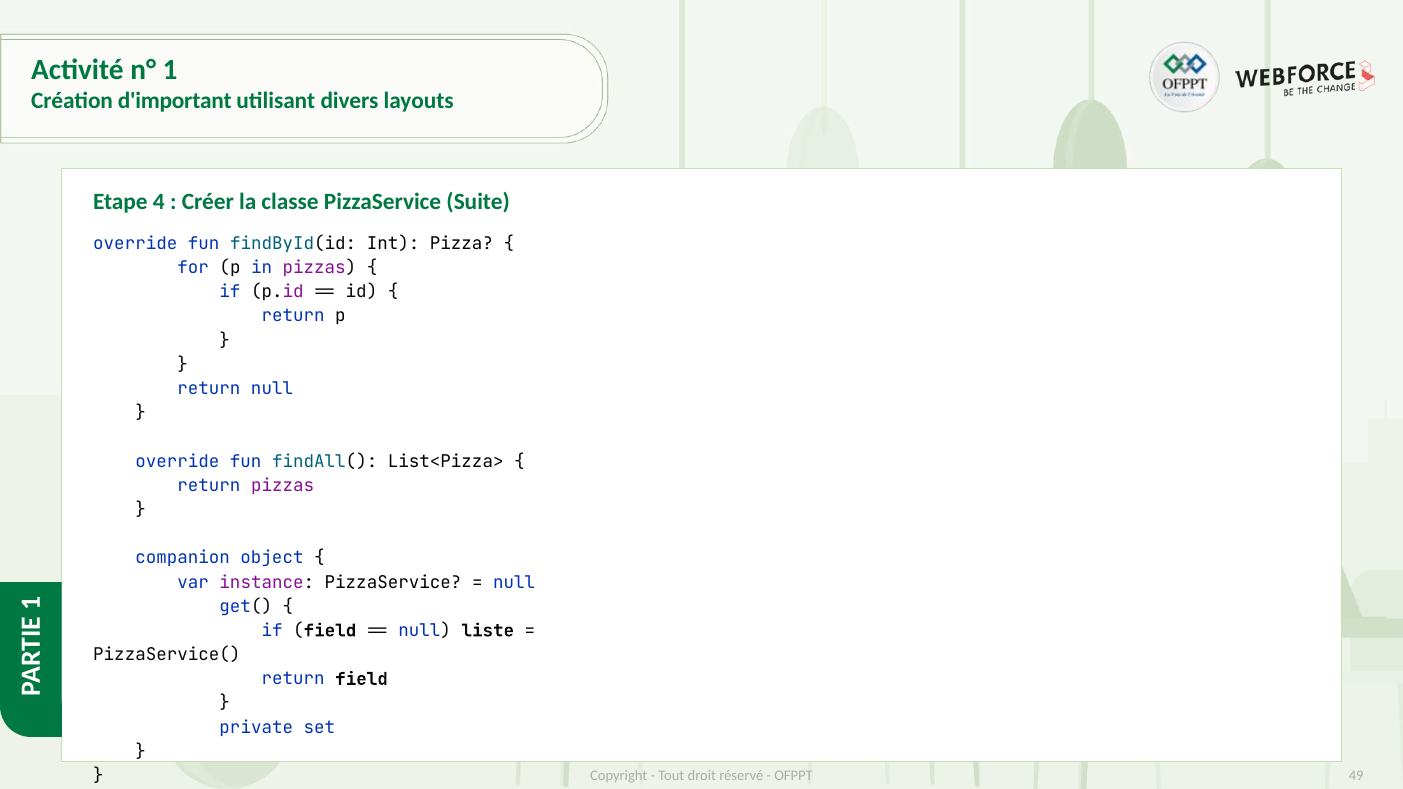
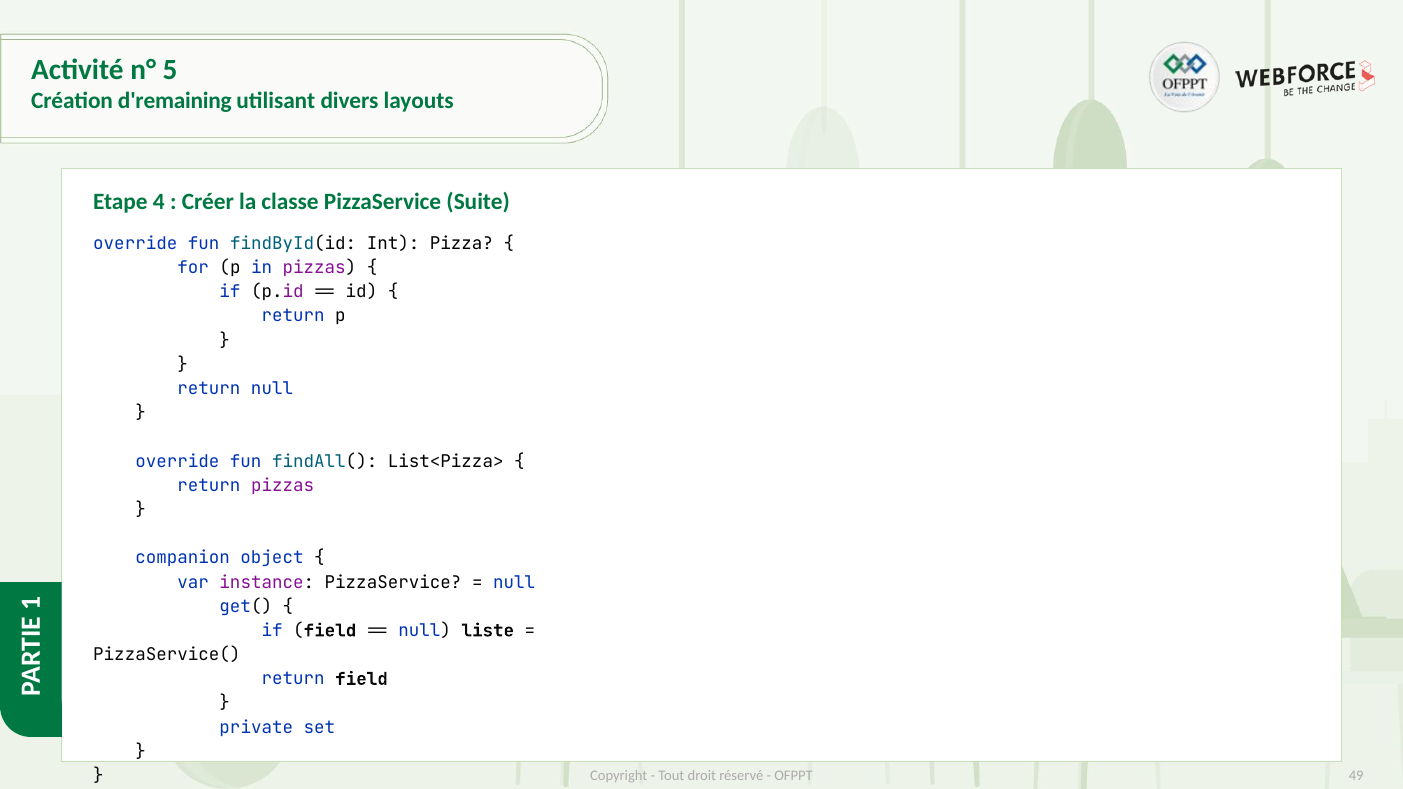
n° 1: 1 -> 5
d'important: d'important -> d'remaining
